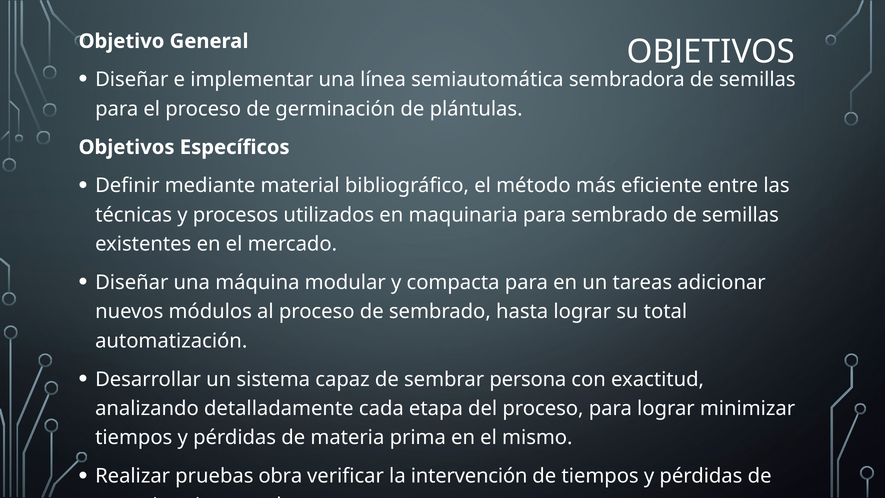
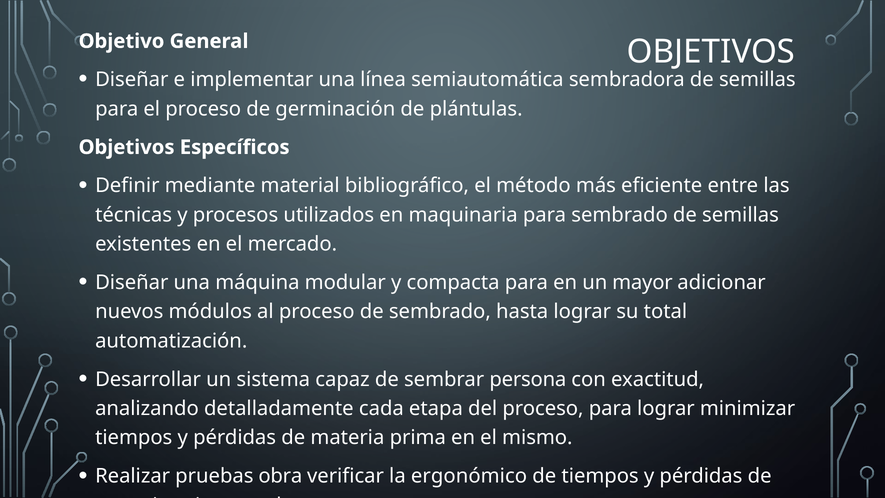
tareas: tareas -> mayor
intervención: intervención -> ergonómico
